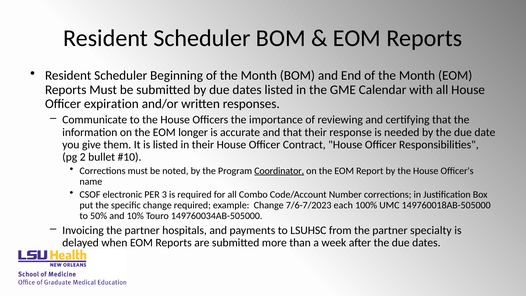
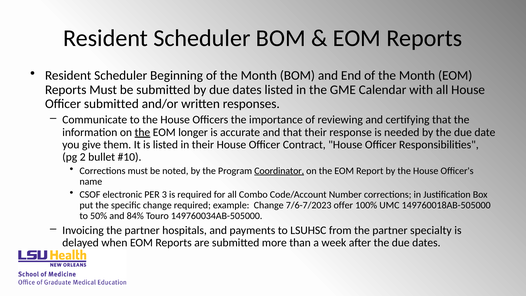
Officer expiration: expiration -> submitted
the at (142, 132) underline: none -> present
each: each -> offer
10%: 10% -> 84%
